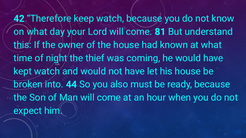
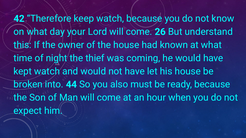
81: 81 -> 26
